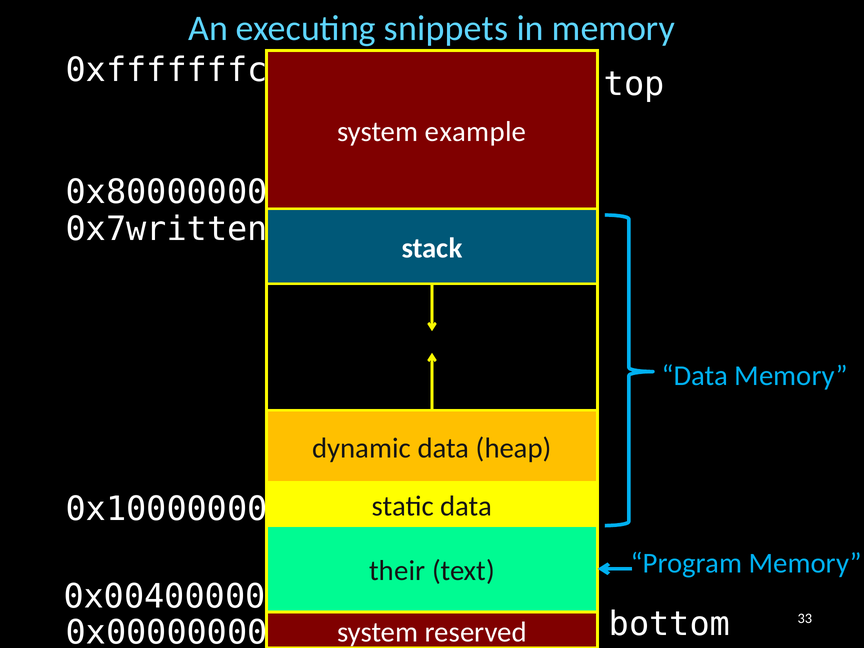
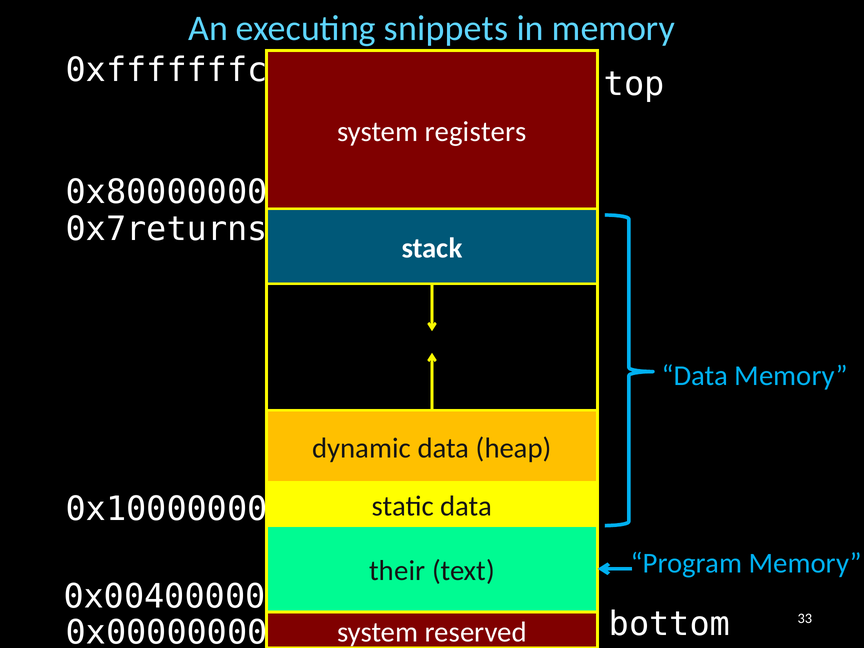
example: example -> registers
0x7written: 0x7written -> 0x7returns
